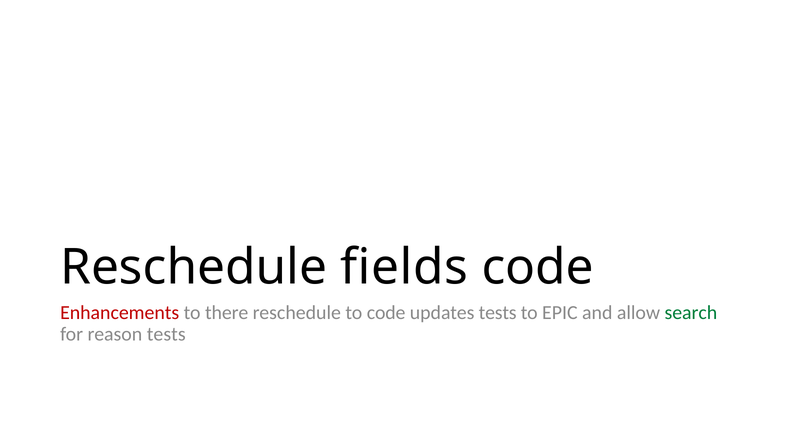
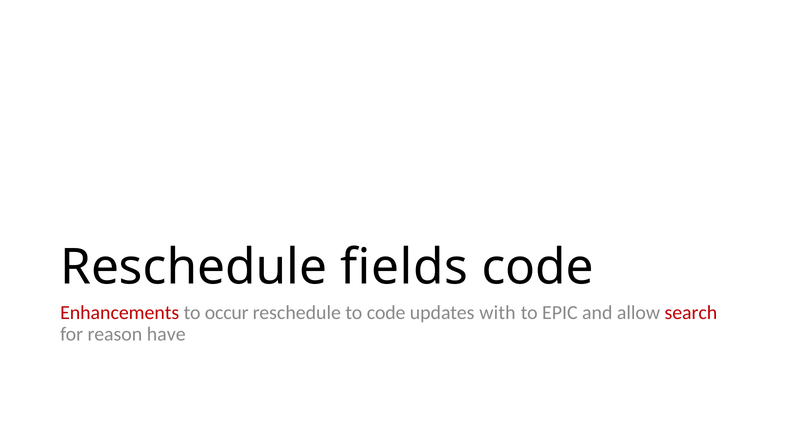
there: there -> occur
updates tests: tests -> with
search colour: green -> red
reason tests: tests -> have
